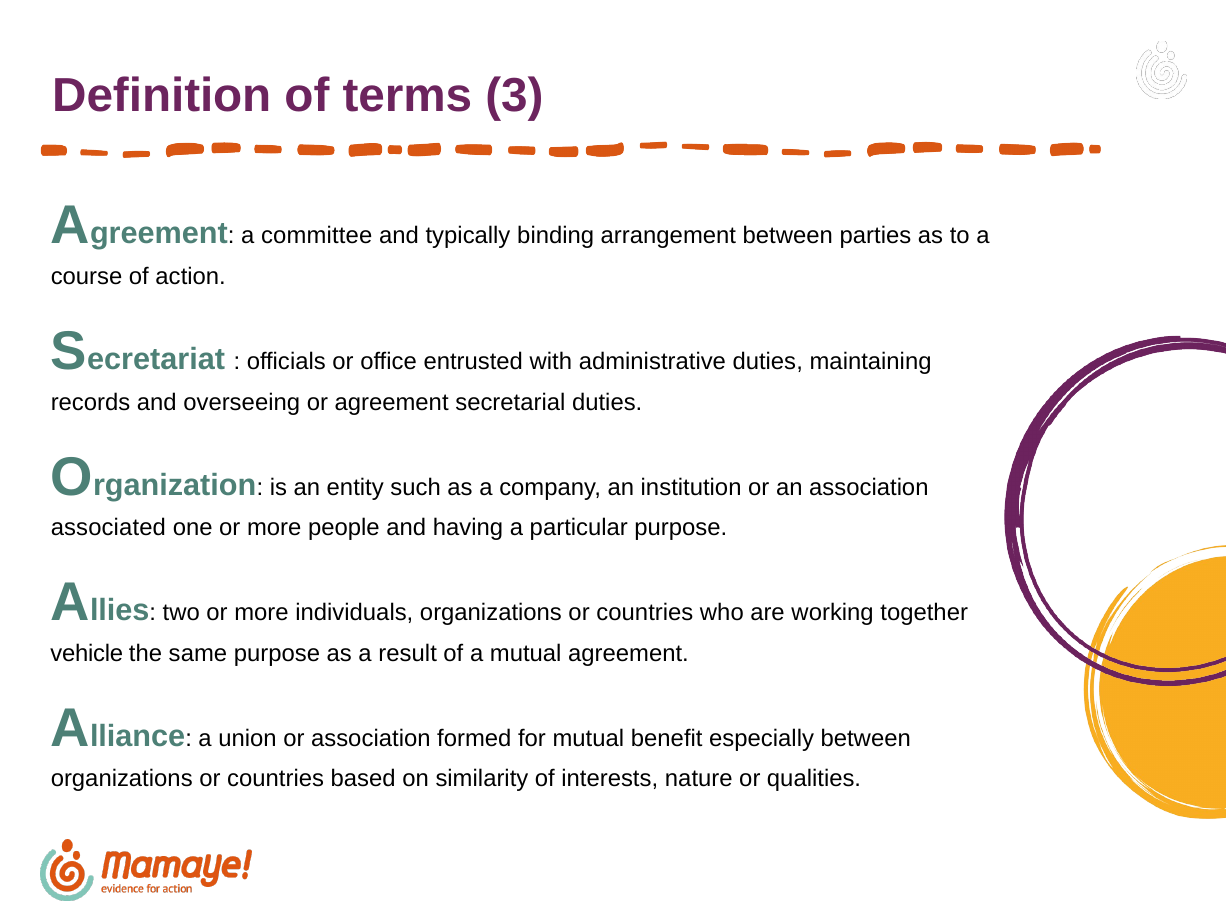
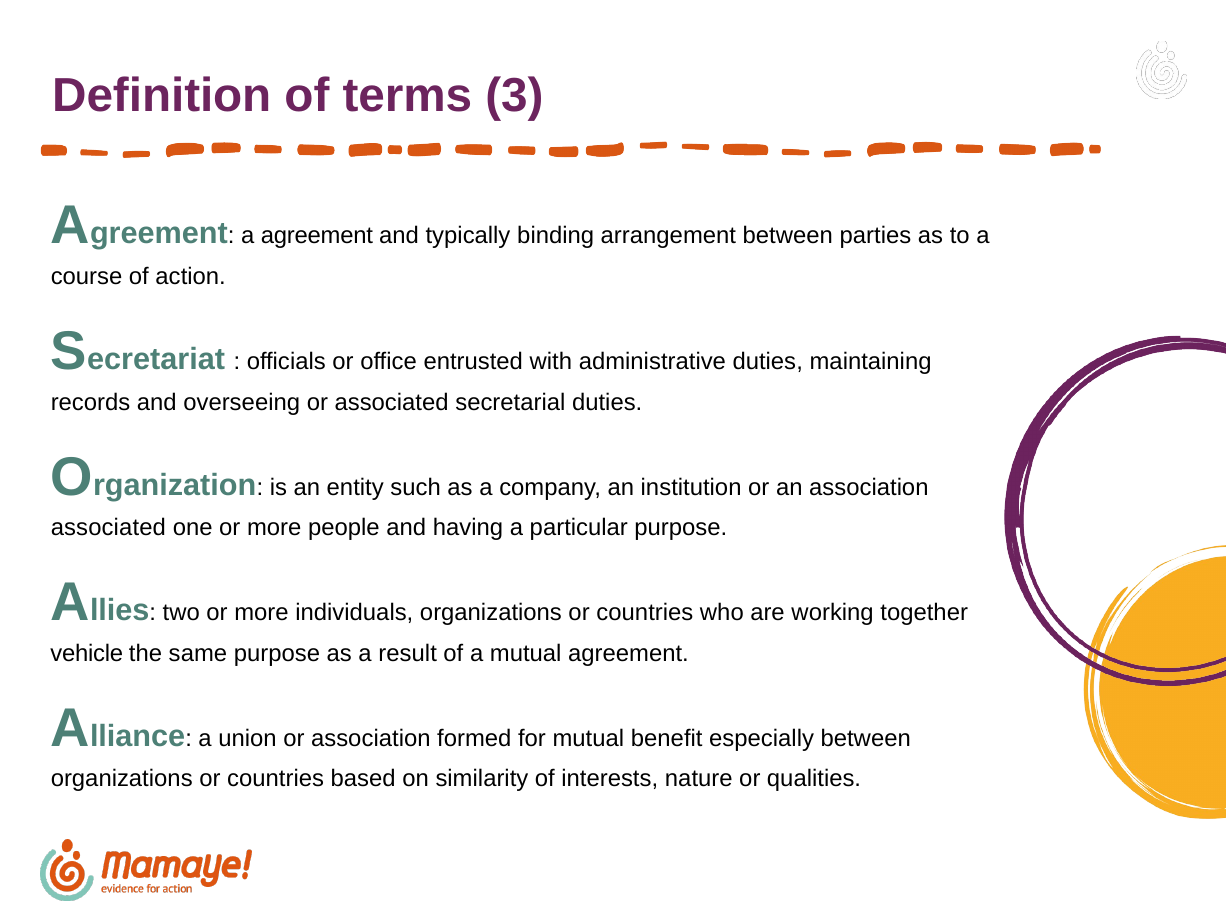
a committee: committee -> agreement
or agreement: agreement -> associated
